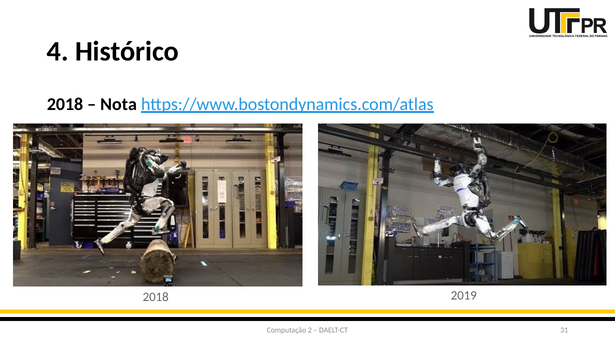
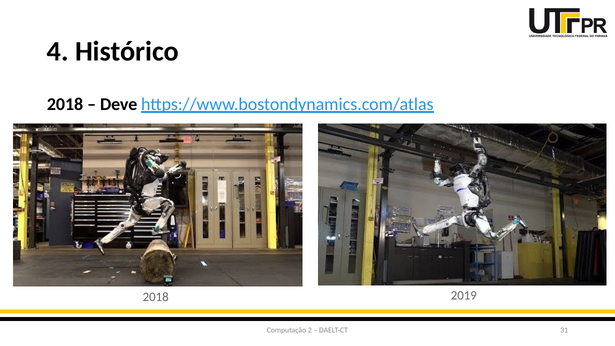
Nota: Nota -> Deve
